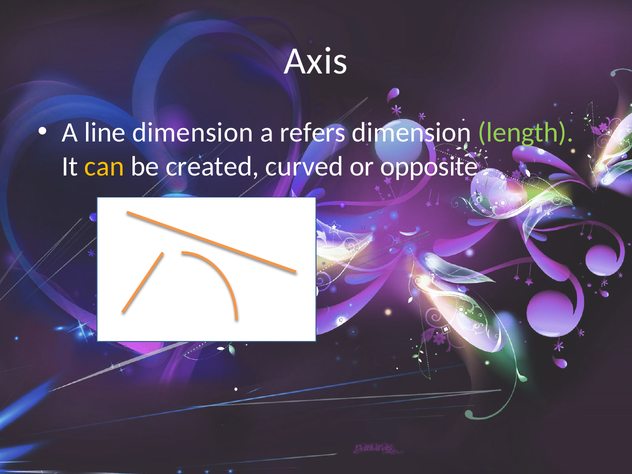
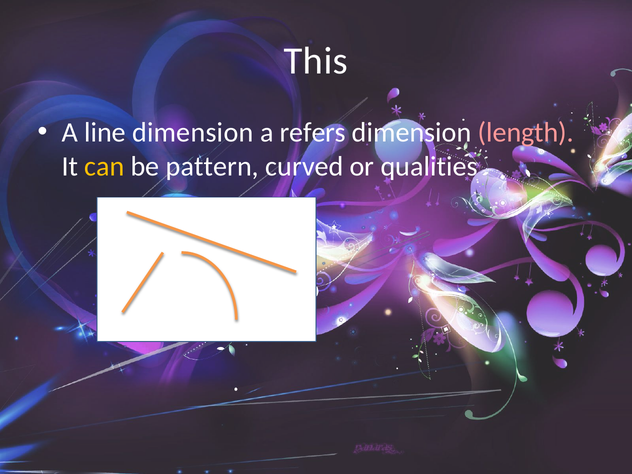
Axis: Axis -> This
length colour: light green -> pink
created: created -> pattern
opposite: opposite -> qualities
